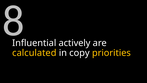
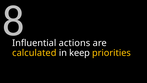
actively: actively -> actions
copy: copy -> keep
